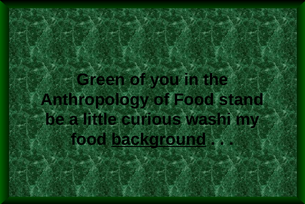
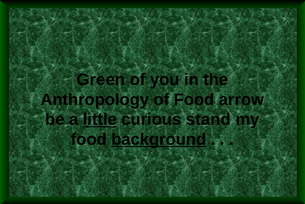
stand: stand -> arrow
little underline: none -> present
washi: washi -> stand
